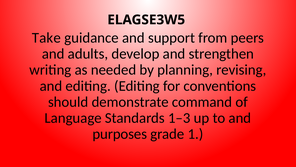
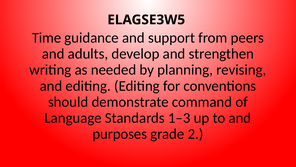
Take: Take -> Time
1: 1 -> 2
